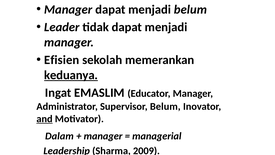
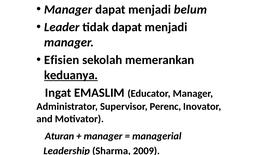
Supervisor Belum: Belum -> Perenc
and underline: present -> none
Dalam: Dalam -> Aturan
